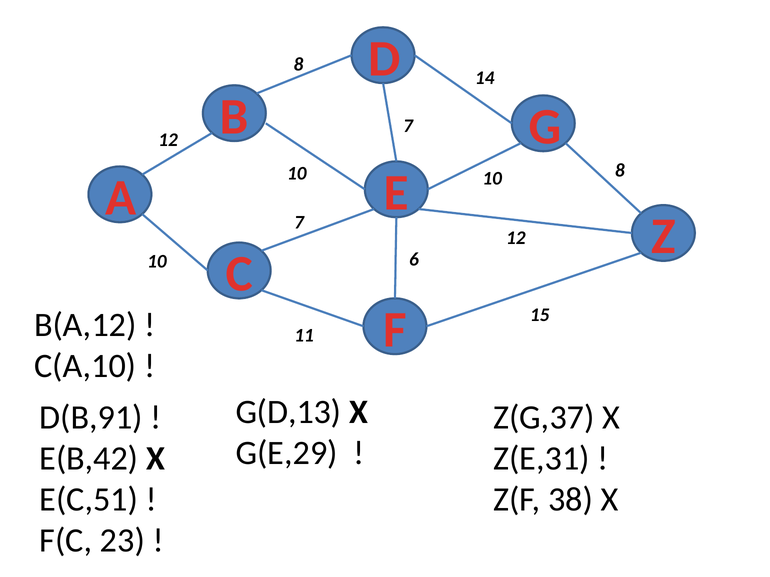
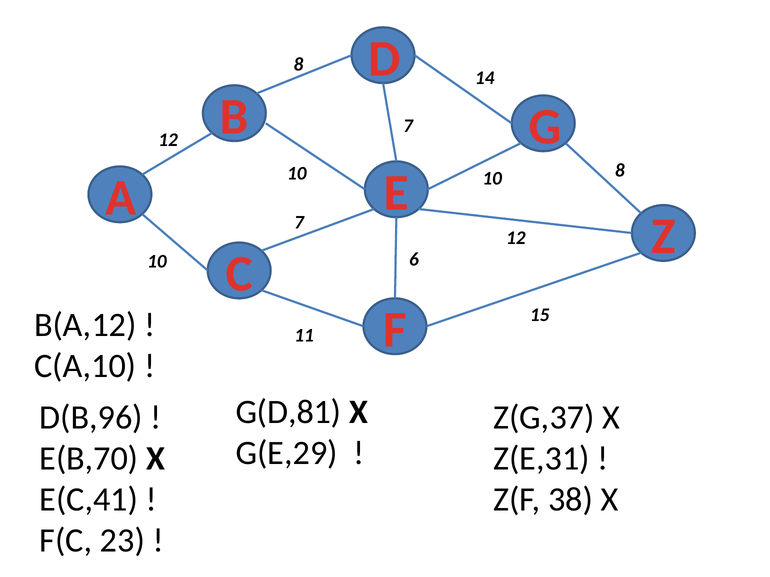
G(D,13: G(D,13 -> G(D,81
D(B,91: D(B,91 -> D(B,96
E(B,42: E(B,42 -> E(B,70
E(C,51: E(C,51 -> E(C,41
